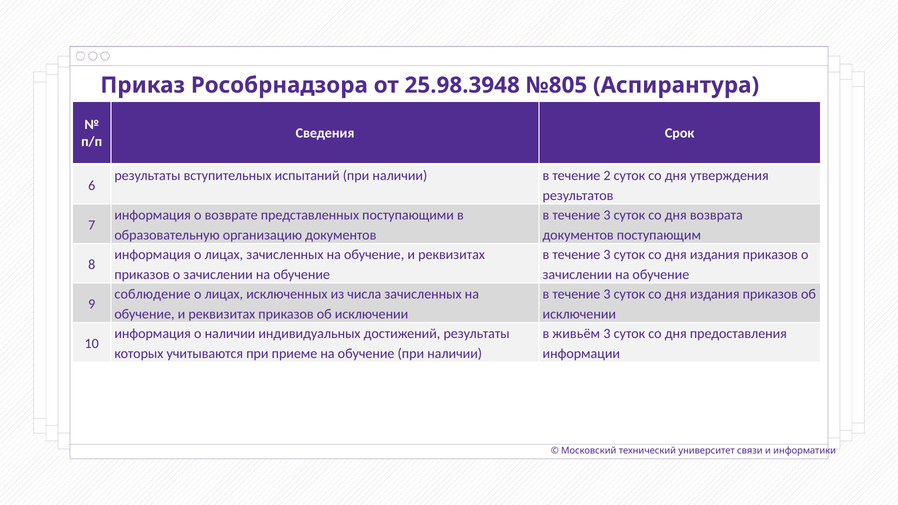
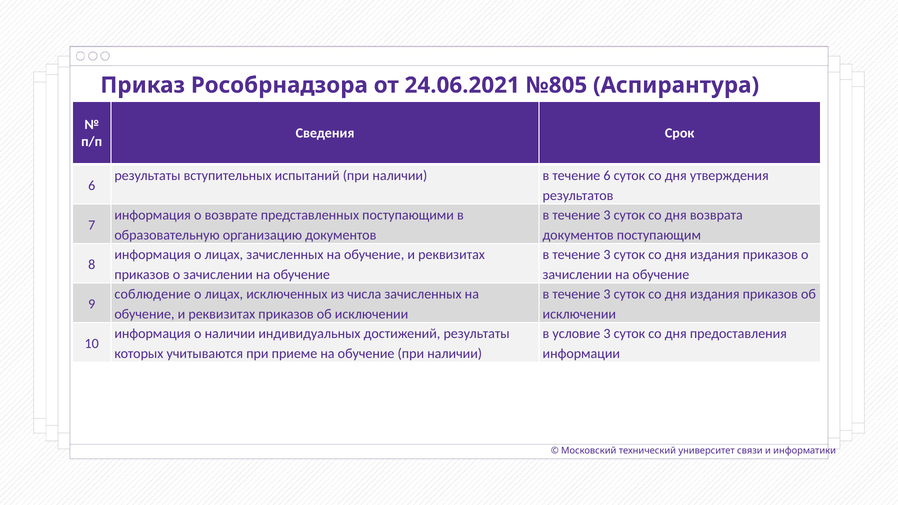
25.98.3948: 25.98.3948 -> 24.06.2021
течение 2: 2 -> 6
живьём: живьём -> условие
